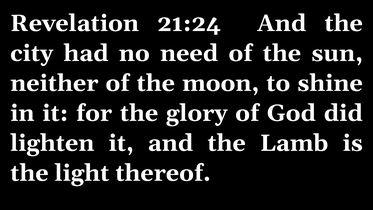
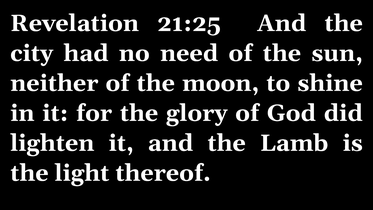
21:24: 21:24 -> 21:25
